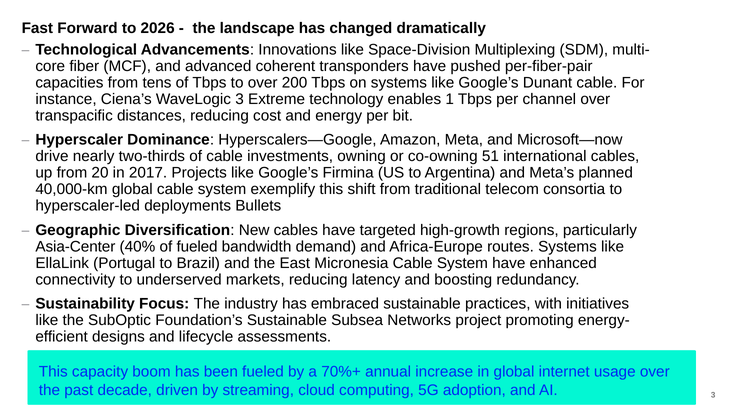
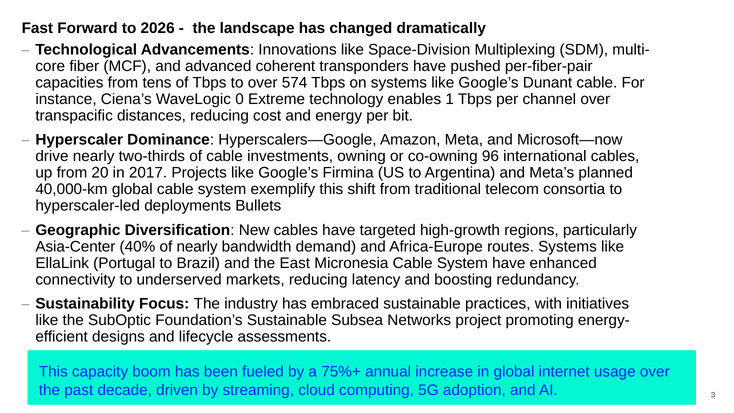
200: 200 -> 574
WaveLogic 3: 3 -> 0
51: 51 -> 96
of fueled: fueled -> nearly
70%+: 70%+ -> 75%+
